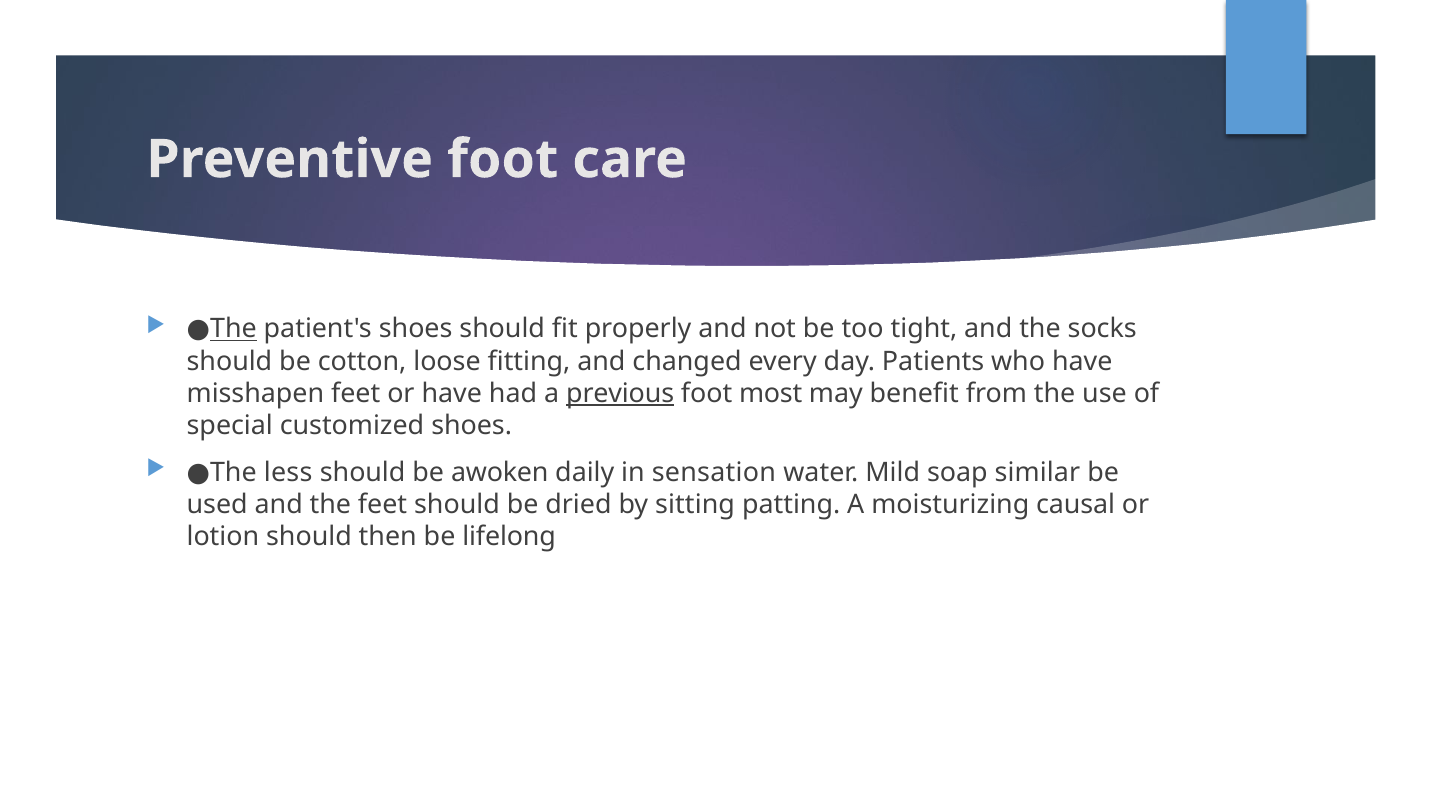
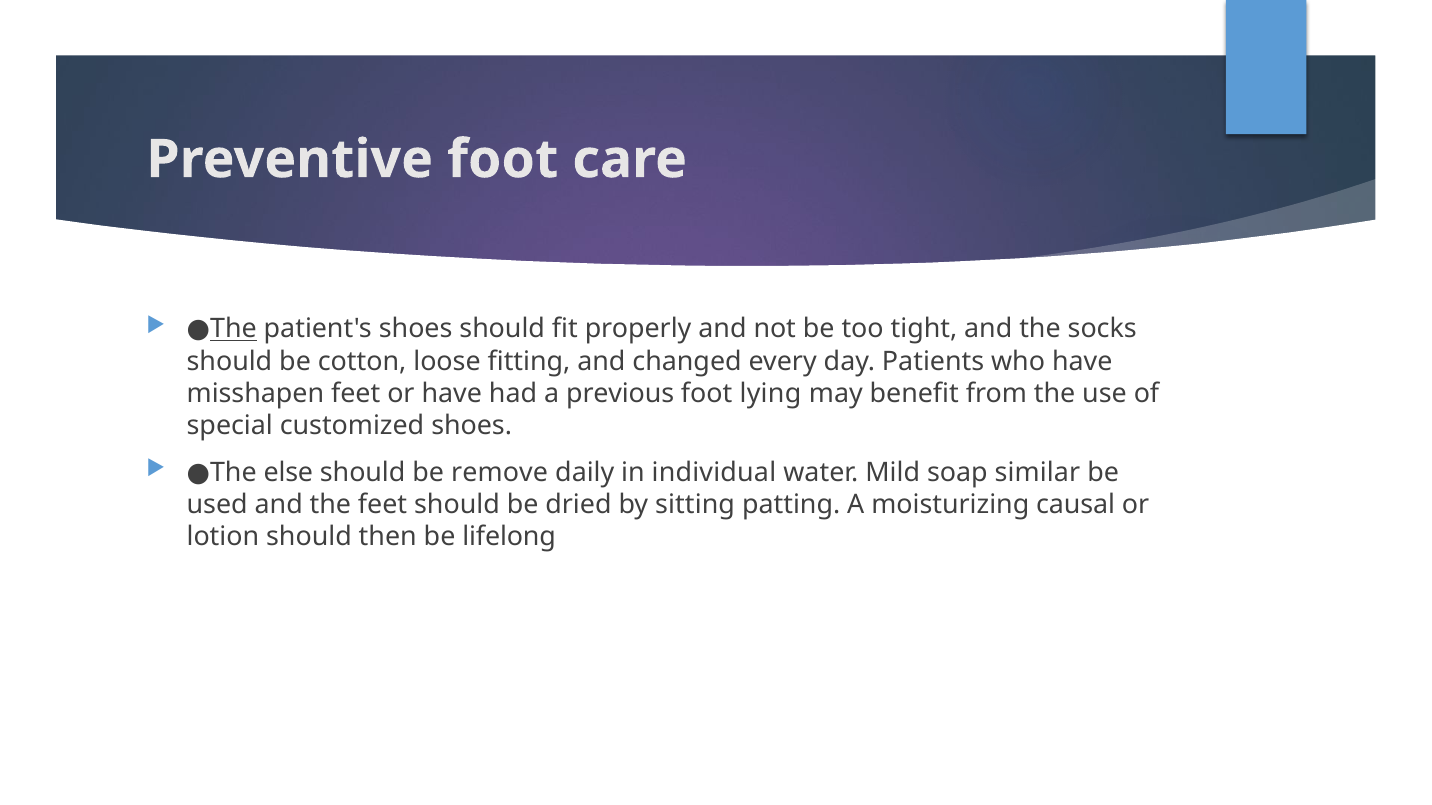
previous underline: present -> none
most: most -> lying
less: less -> else
awoken: awoken -> remove
sensation: sensation -> individual
